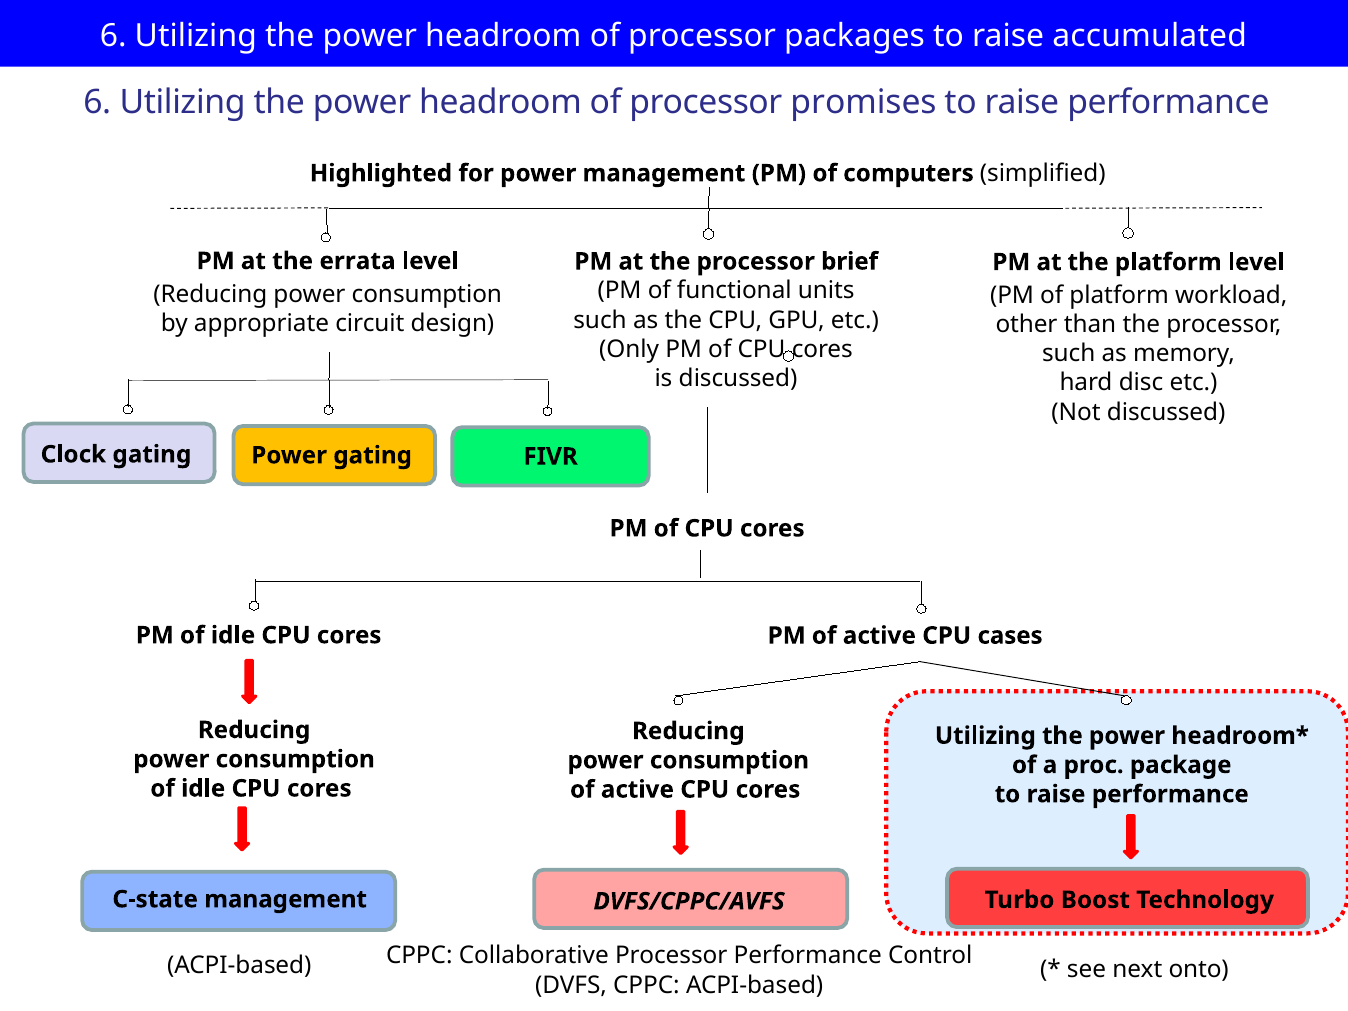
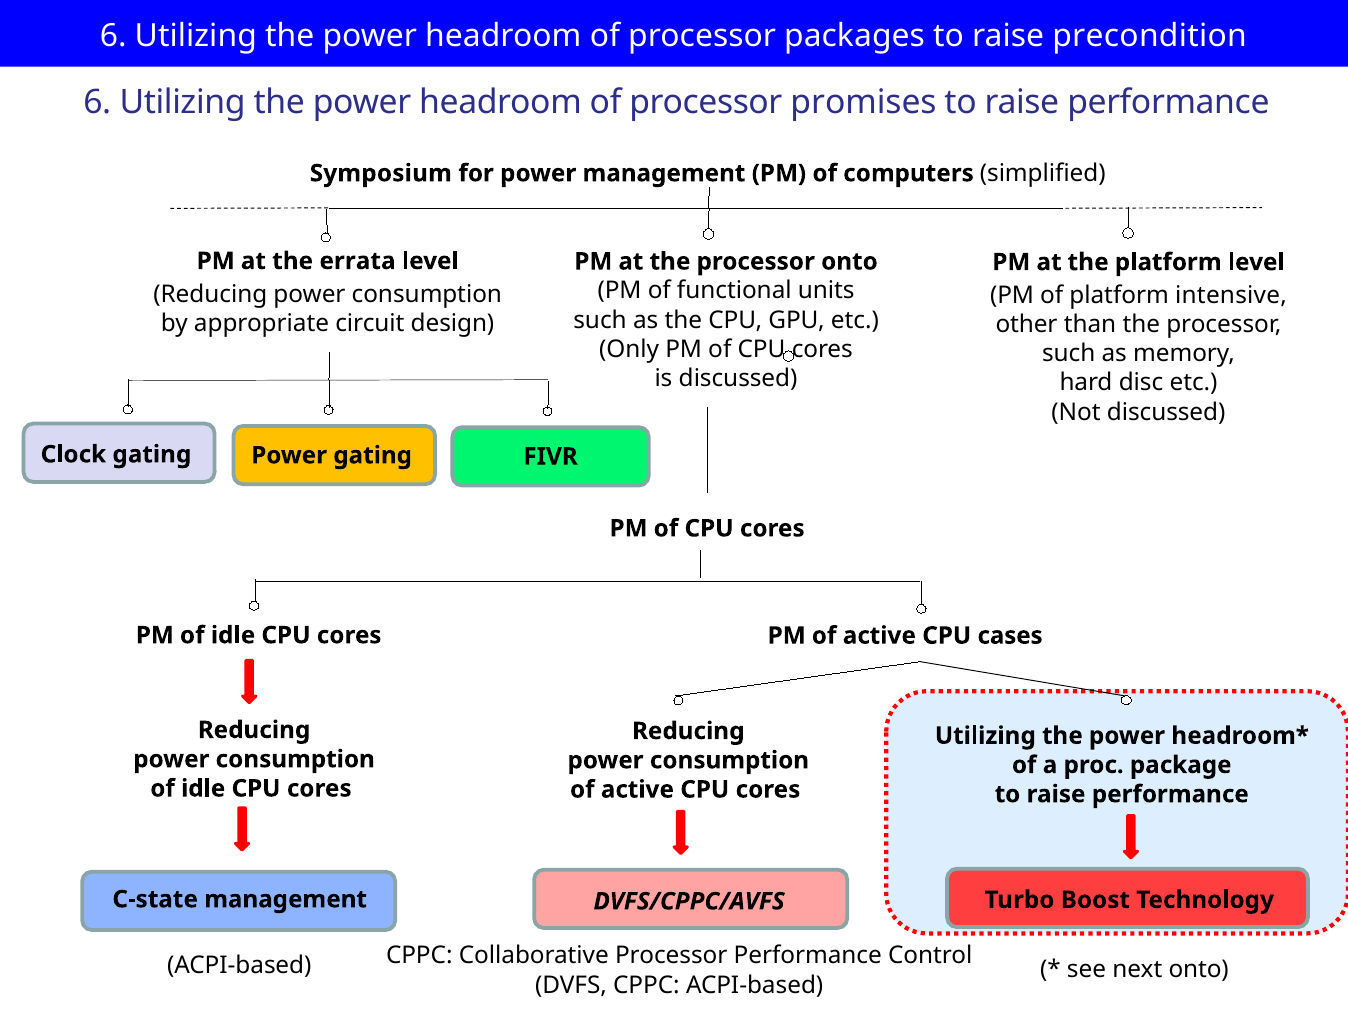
accumulated: accumulated -> precondition
Highlighted: Highlighted -> Symposium
processor brief: brief -> onto
workload: workload -> intensive
